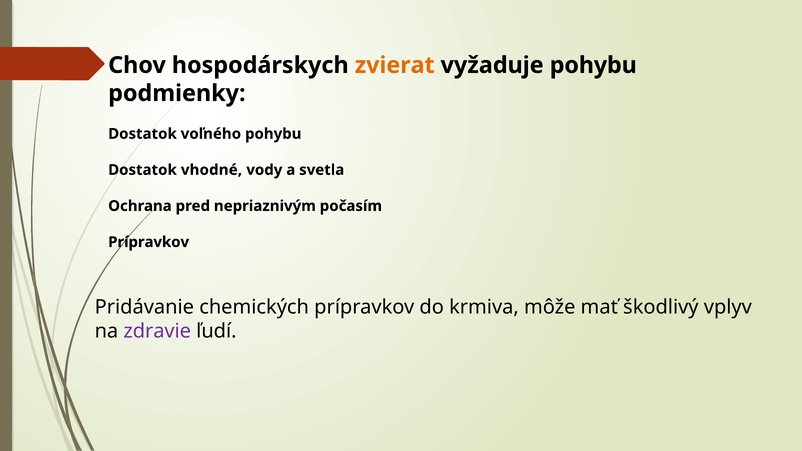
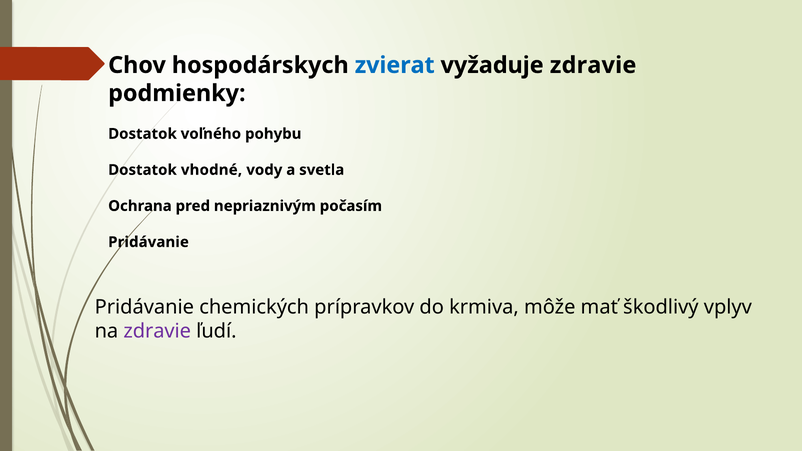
zvierat colour: orange -> blue
vyžaduje pohybu: pohybu -> zdravie
Prípravkov at (149, 242): Prípravkov -> Pridávanie
